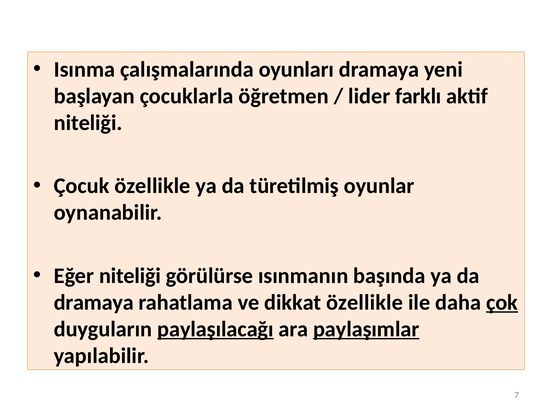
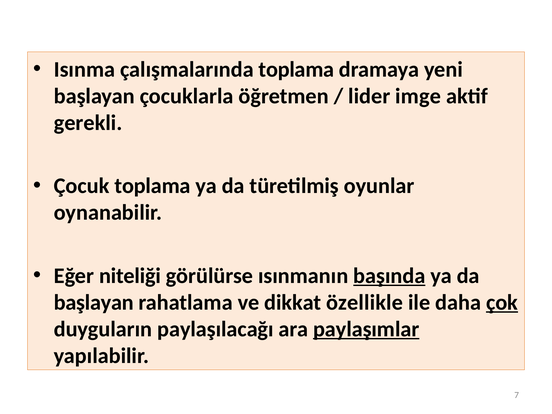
çalışmalarında oyunları: oyunları -> toplama
farklı: farklı -> imge
niteliği at (88, 123): niteliği -> gerekli
Çocuk özellikle: özellikle -> toplama
başında underline: none -> present
dramaya at (94, 303): dramaya -> başlayan
paylaşılacağı underline: present -> none
